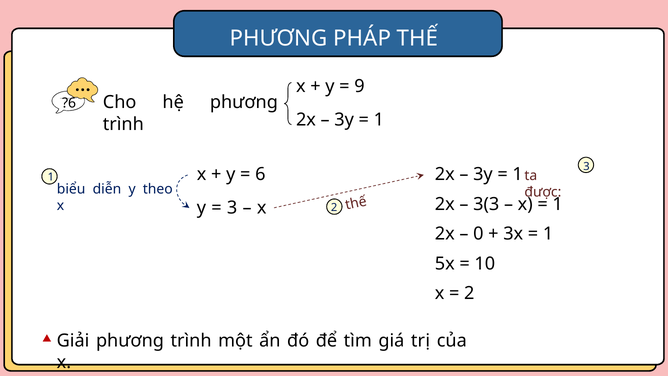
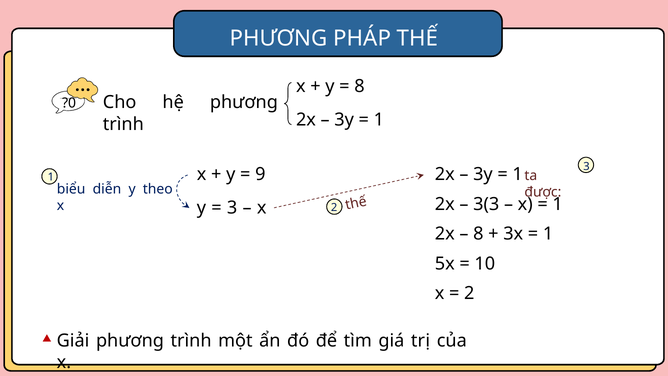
9 at (359, 86): 9 -> 8
?6: ?6 -> ?0
6: 6 -> 9
0 at (478, 234): 0 -> 8
